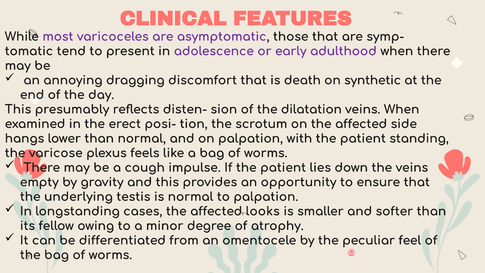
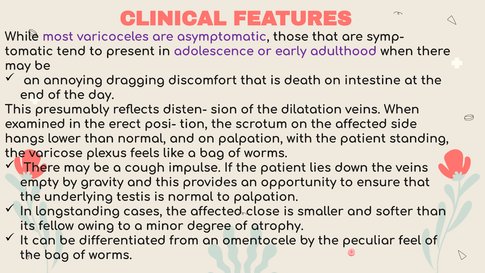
synthetic: synthetic -> intestine
looks: looks -> close
